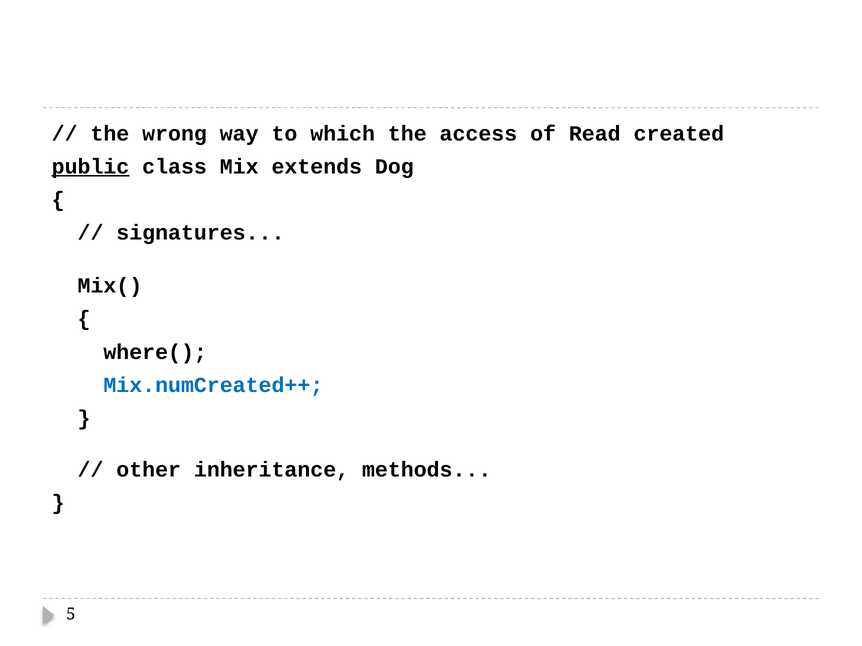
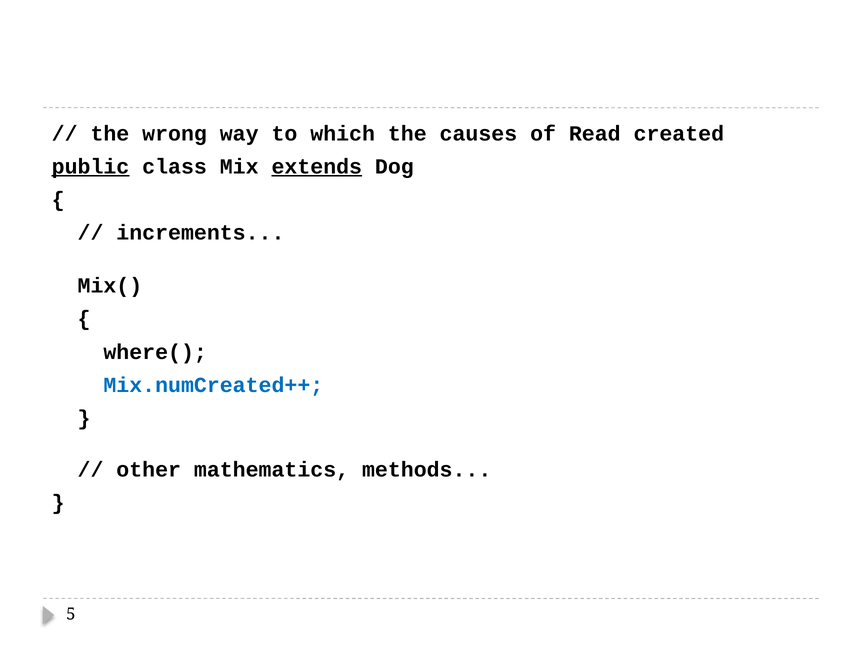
access: access -> causes
extends underline: none -> present
signatures: signatures -> increments
inheritance: inheritance -> mathematics
